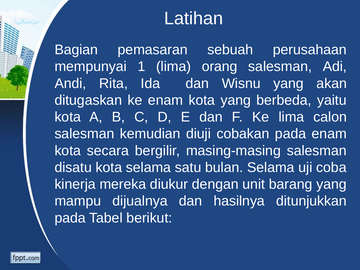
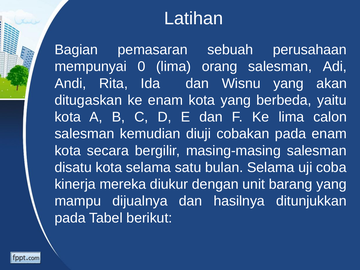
1: 1 -> 0
